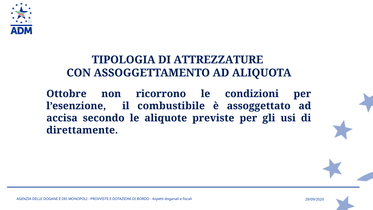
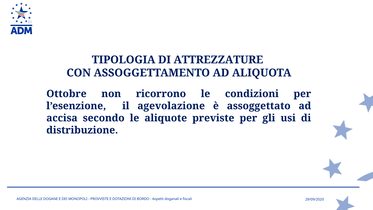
combustibile: combustibile -> agevolazione
direttamente: direttamente -> distribuzione
